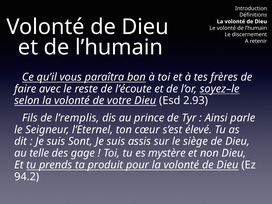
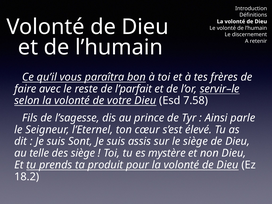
l’écoute: l’écoute -> l’parfait
soyez–le: soyez–le -> servir–le
2.93: 2.93 -> 7.58
l’remplis: l’remplis -> l’sagesse
des gage: gage -> siège
94.2: 94.2 -> 18.2
